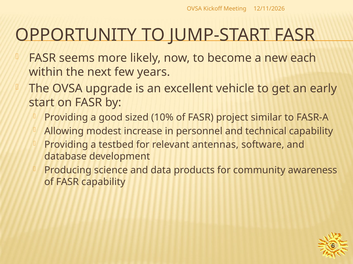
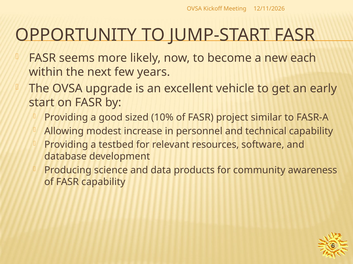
antennas: antennas -> resources
